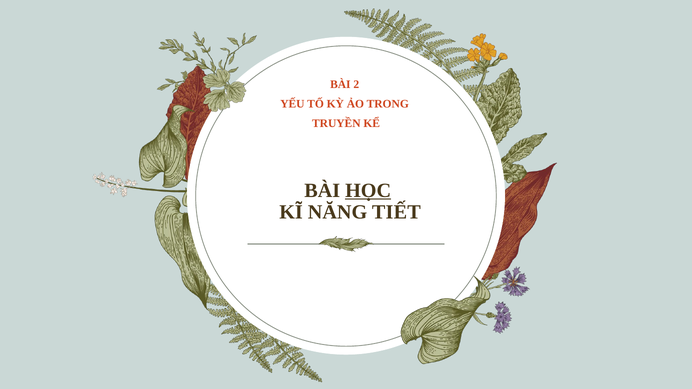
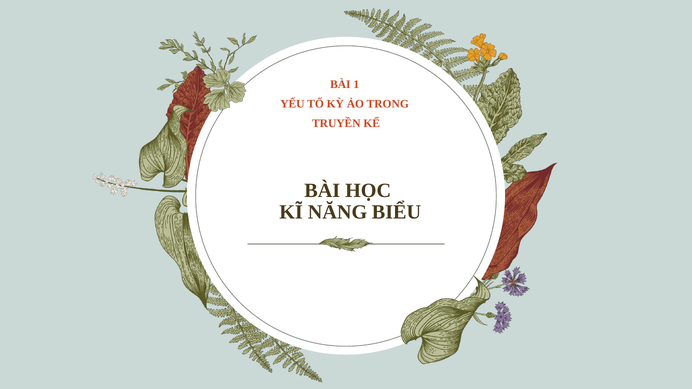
2: 2 -> 1
HỌC underline: present -> none
TIẾT: TIẾT -> BIỂU
